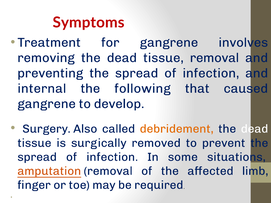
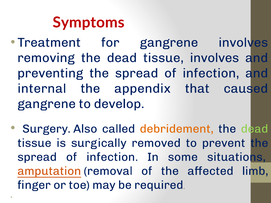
tissue removal: removal -> involves
following: following -> appendix
dead at (255, 129) colour: white -> light green
